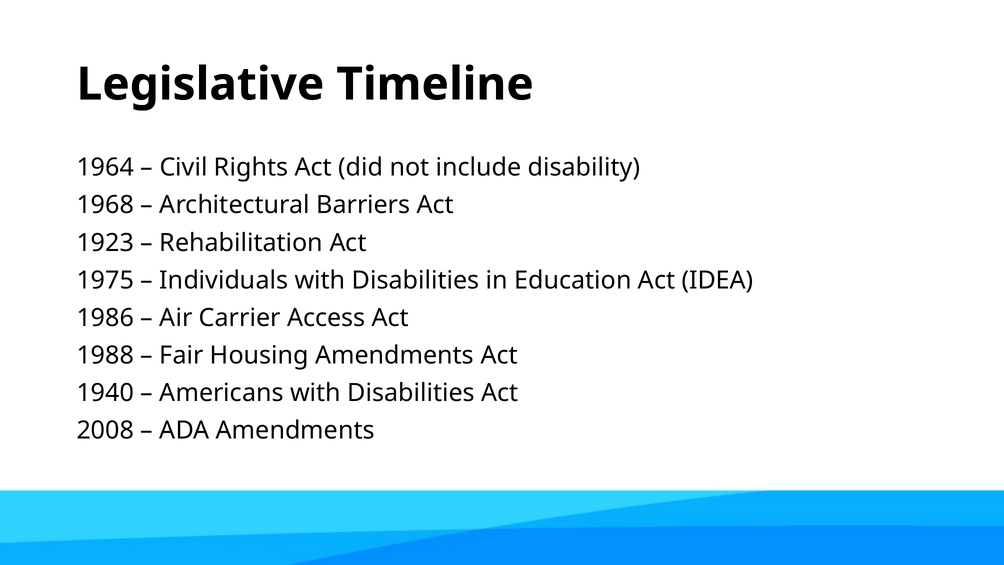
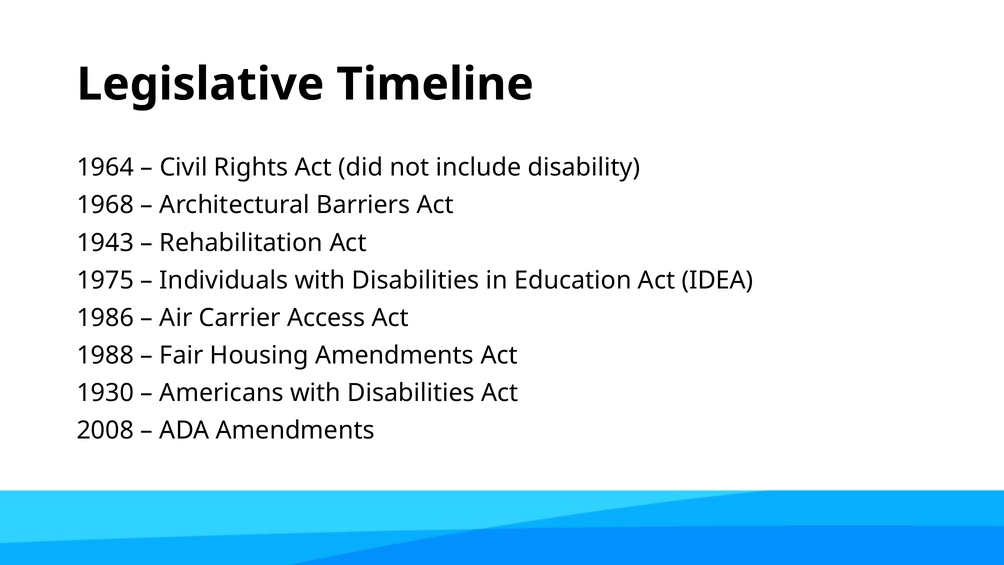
1923: 1923 -> 1943
1940: 1940 -> 1930
